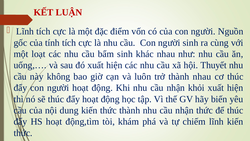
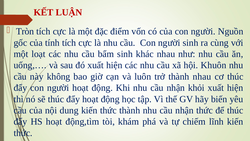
Lĩnh at (25, 31): Lĩnh -> Tròn
Thuyết: Thuyết -> Khuôn
